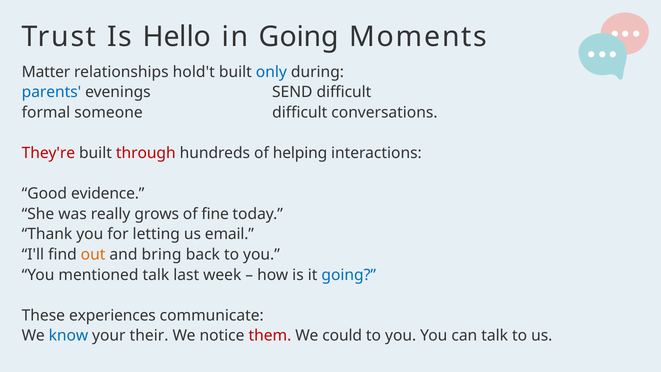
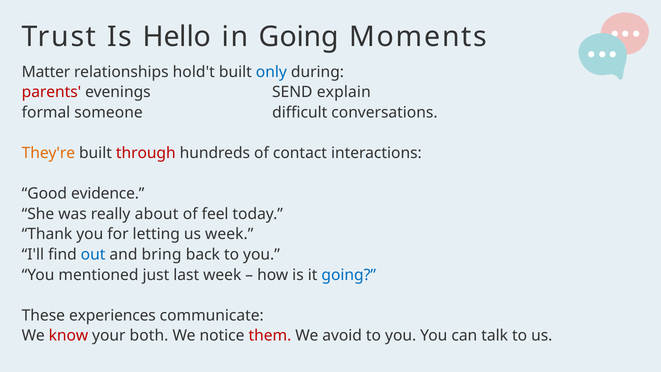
parents colour: blue -> red
SEND difficult: difficult -> explain
They're colour: red -> orange
helping: helping -> contact
grows: grows -> about
fine: fine -> feel
us email: email -> week
out colour: orange -> blue
mentioned talk: talk -> just
know colour: blue -> red
their: their -> both
could: could -> avoid
